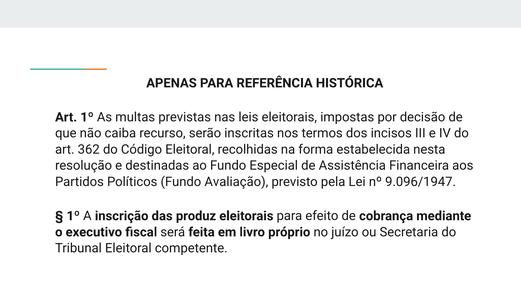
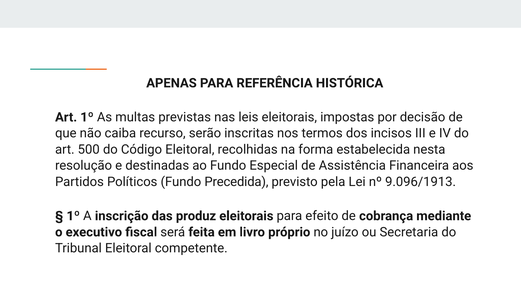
362: 362 -> 500
Avaliação: Avaliação -> Precedida
9.096/1947: 9.096/1947 -> 9.096/1913
